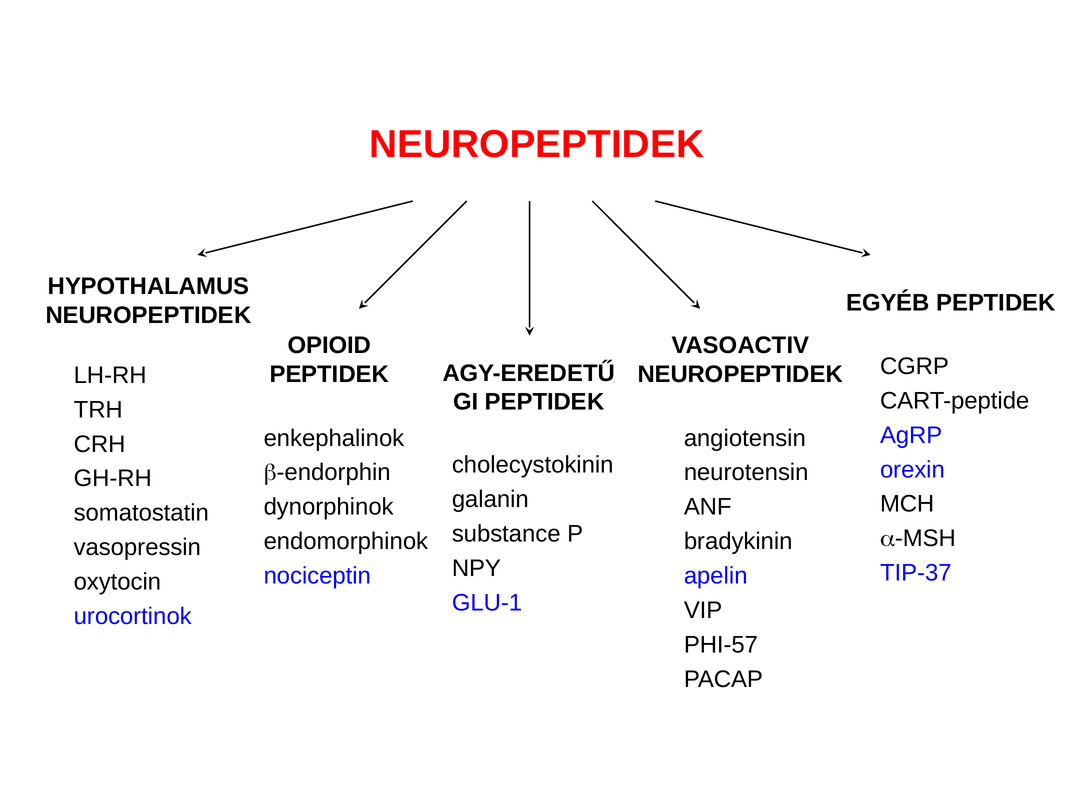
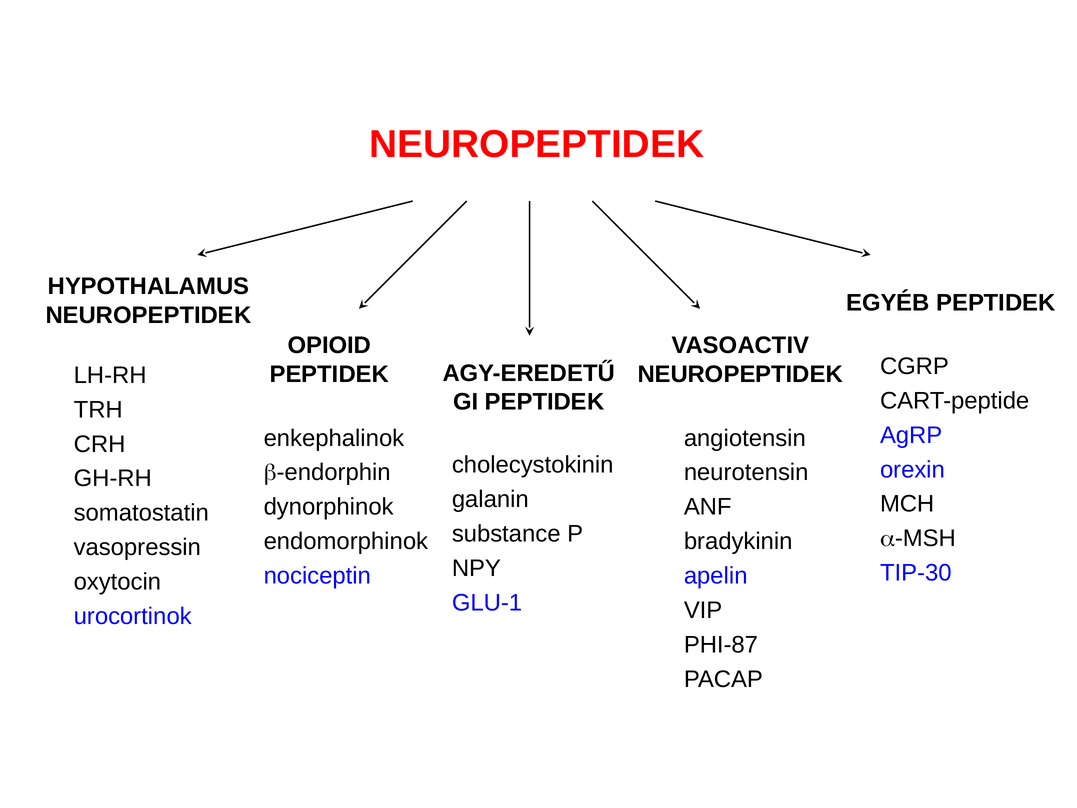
TIP-37: TIP-37 -> TIP-30
PHI-57: PHI-57 -> PHI-87
